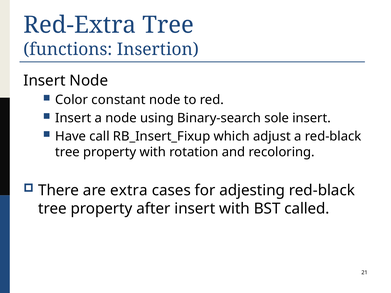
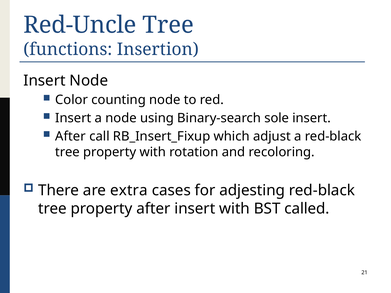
Red-Extra: Red-Extra -> Red-Uncle
constant: constant -> counting
Have at (71, 136): Have -> After
